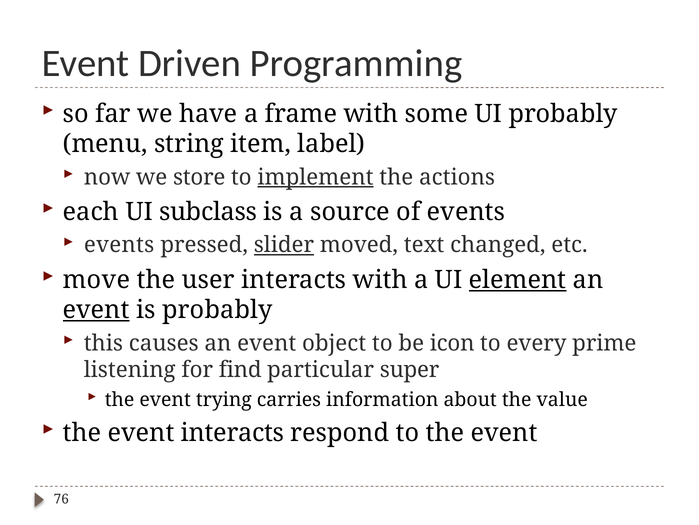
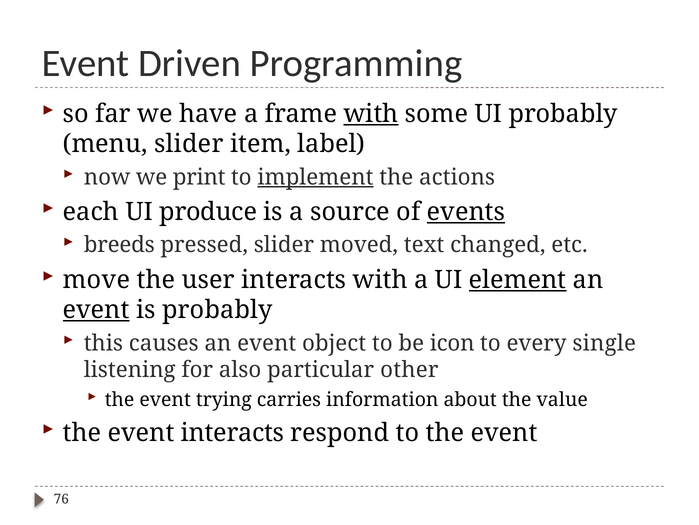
with at (371, 114) underline: none -> present
menu string: string -> slider
store: store -> print
subclass: subclass -> produce
events at (466, 212) underline: none -> present
events at (119, 245): events -> breeds
slider at (284, 245) underline: present -> none
prime: prime -> single
find: find -> also
super: super -> other
